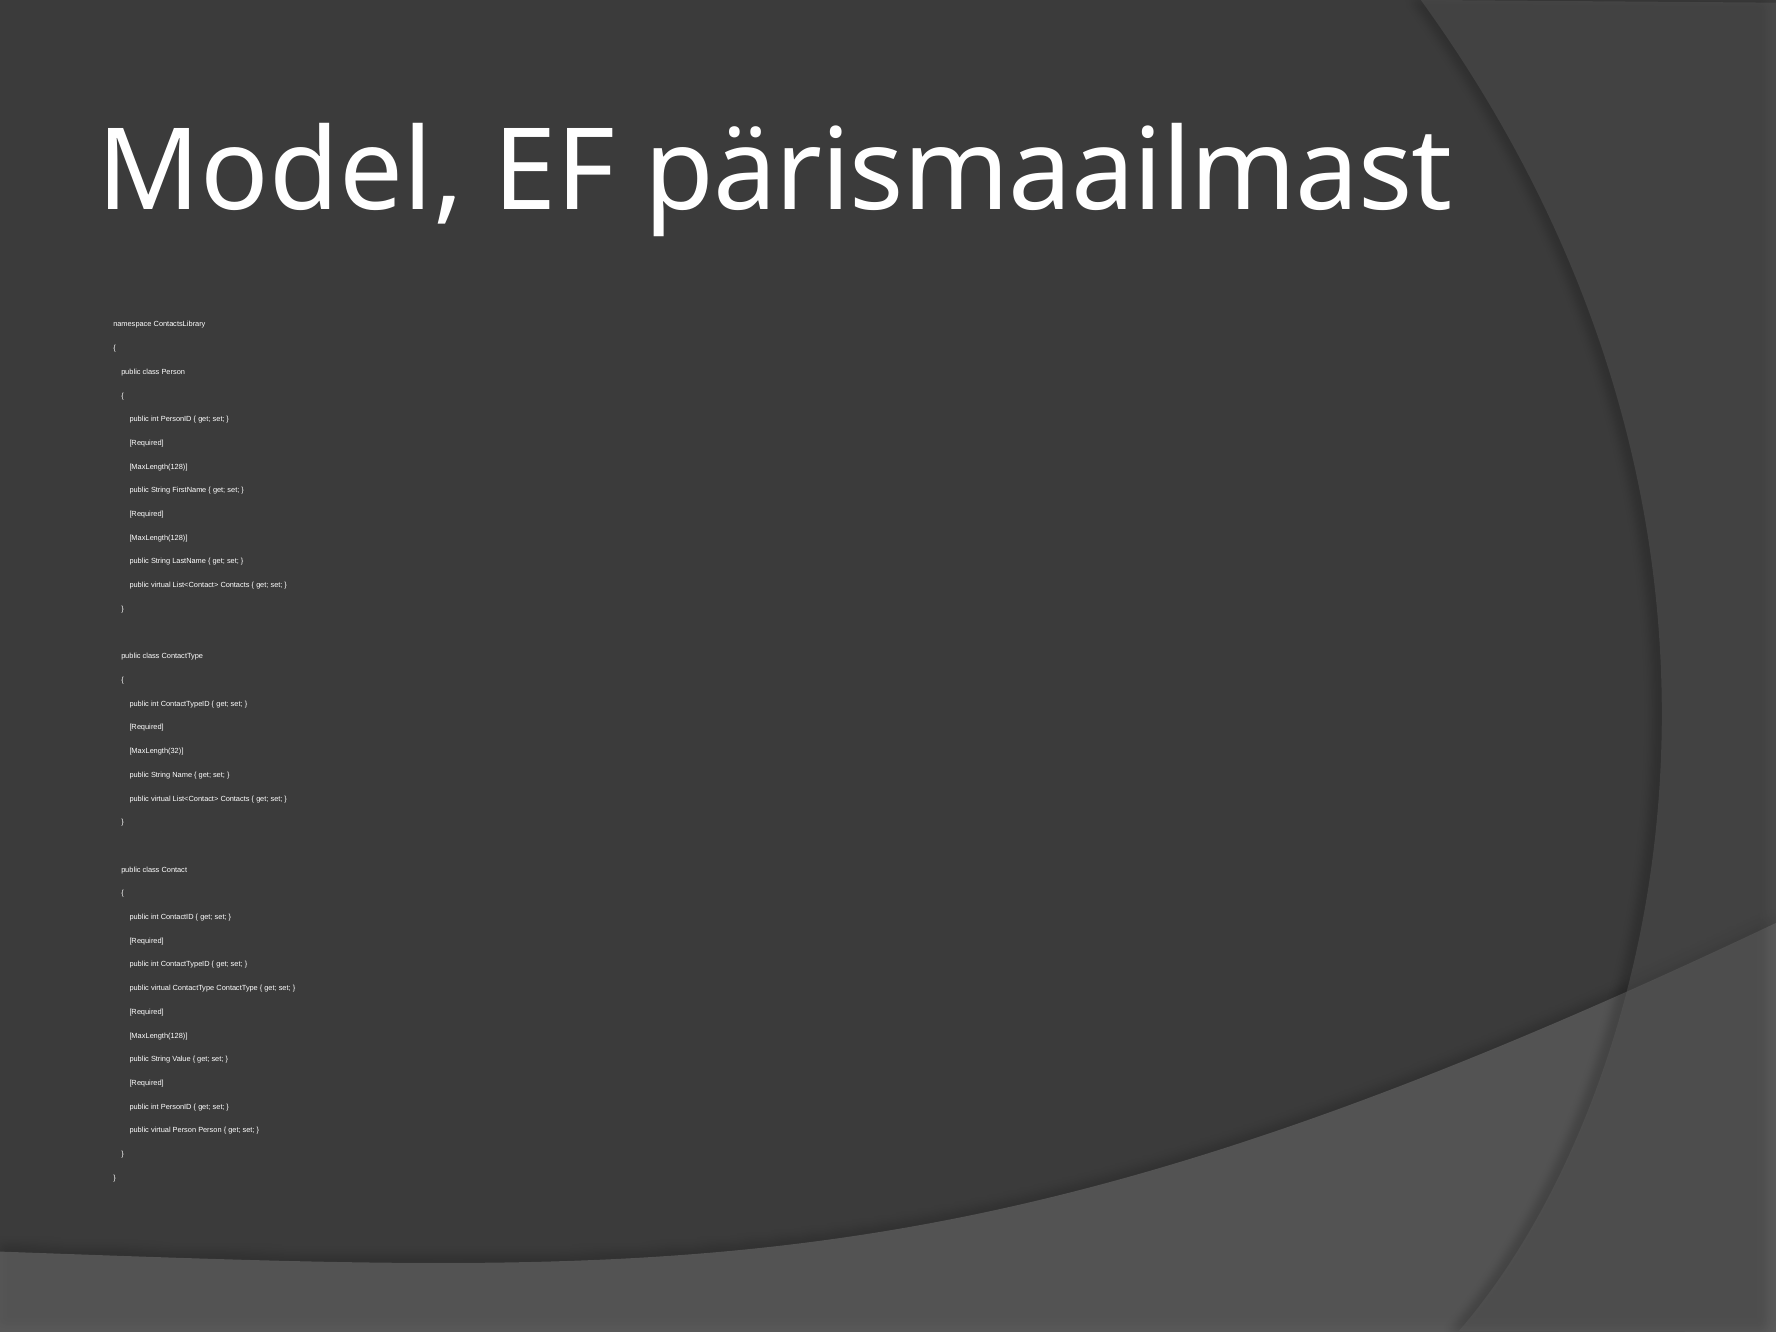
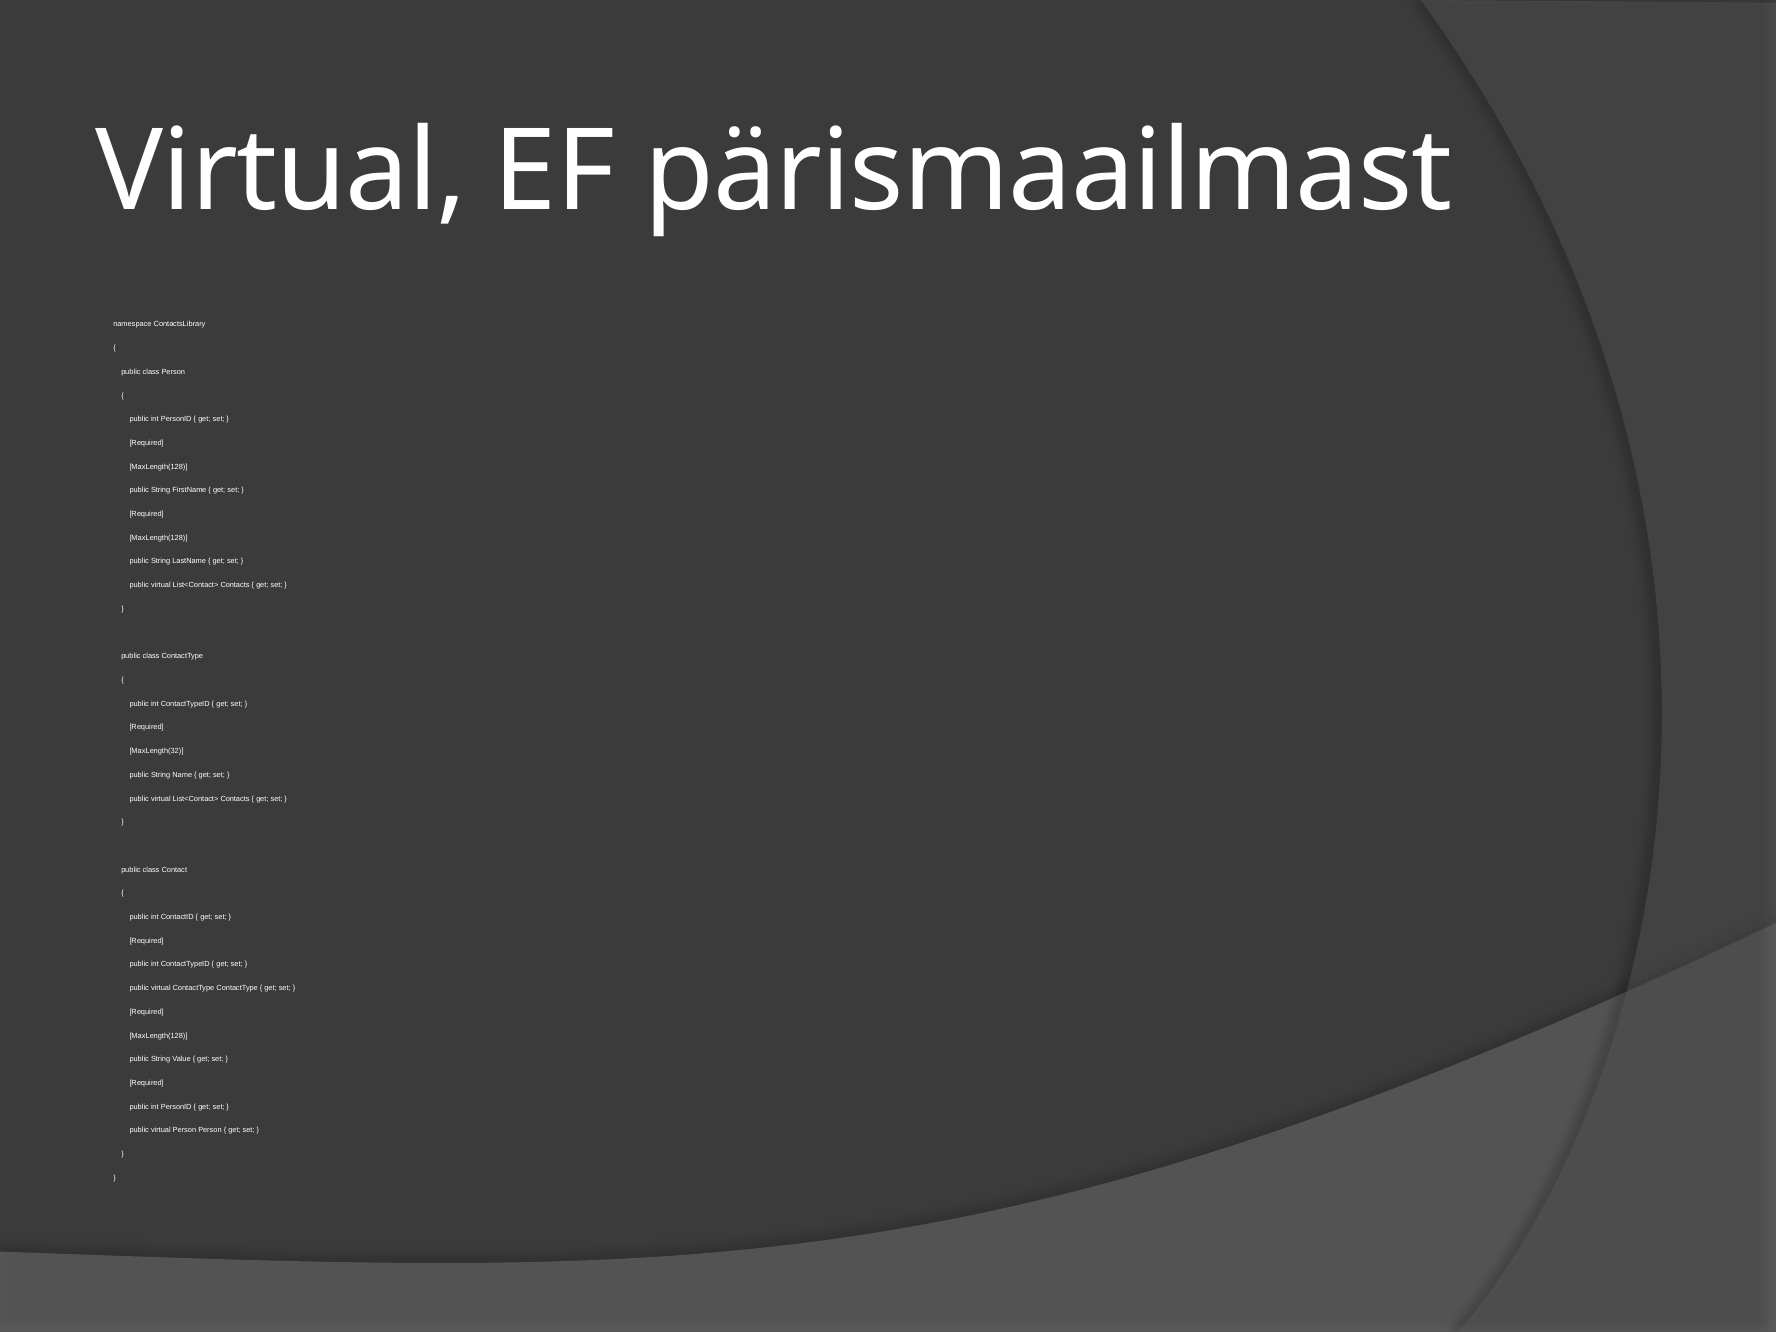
Model at (281, 172): Model -> Virtual
